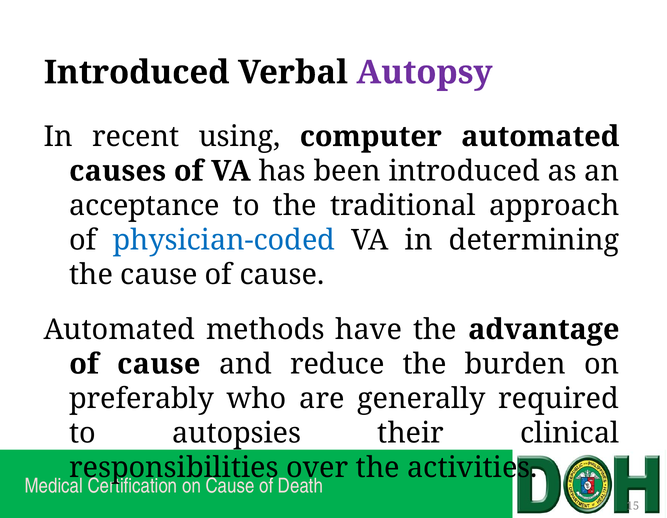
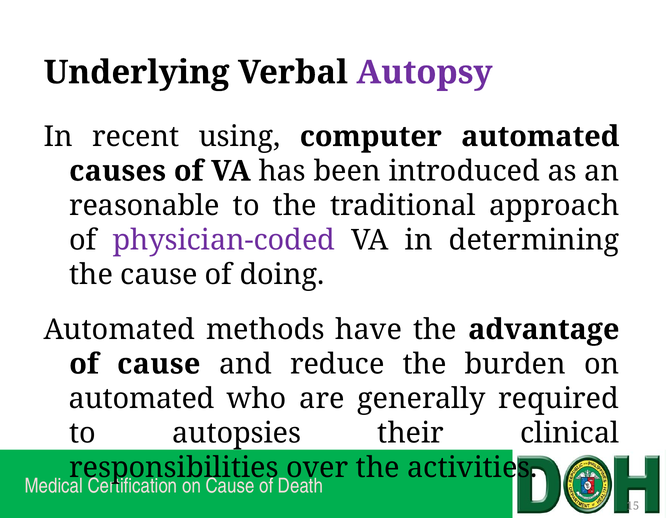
Introduced at (137, 73): Introduced -> Underlying
acceptance: acceptance -> reasonable
physician-coded colour: blue -> purple
cause of cause: cause -> doing
preferably at (142, 399): preferably -> automated
